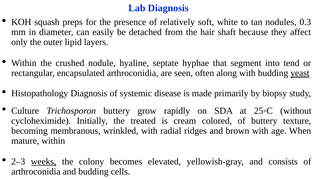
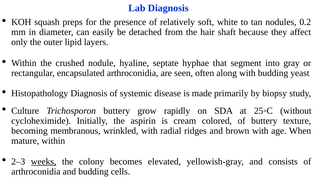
0.3: 0.3 -> 0.2
tend: tend -> gray
yeast underline: present -> none
treated: treated -> aspirin
